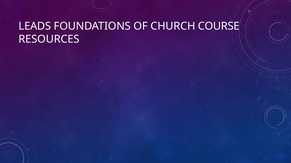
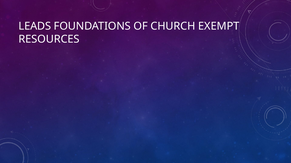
COURSE: COURSE -> EXEMPT
